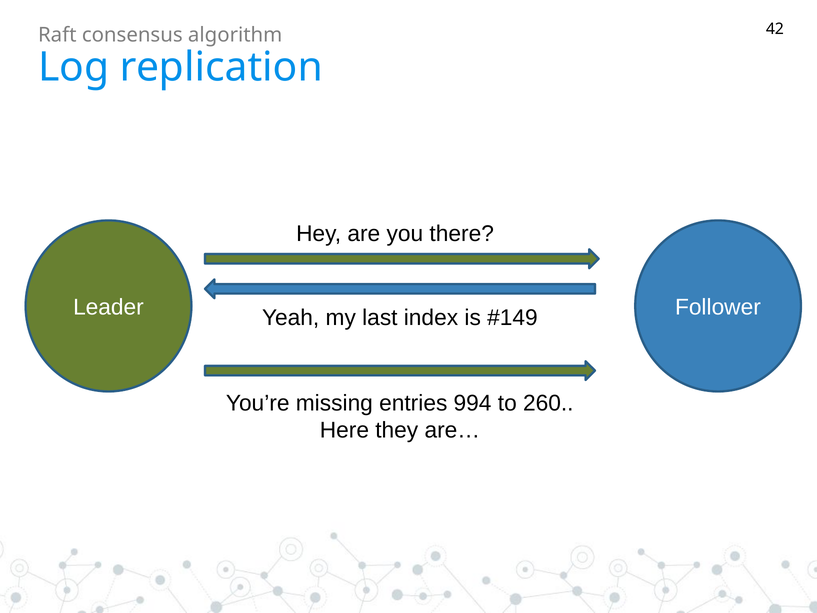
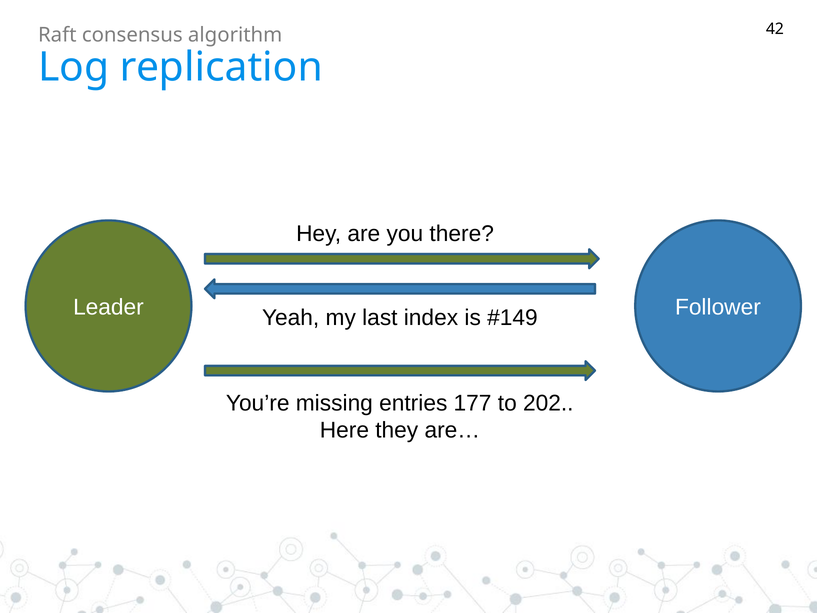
994: 994 -> 177
260: 260 -> 202
